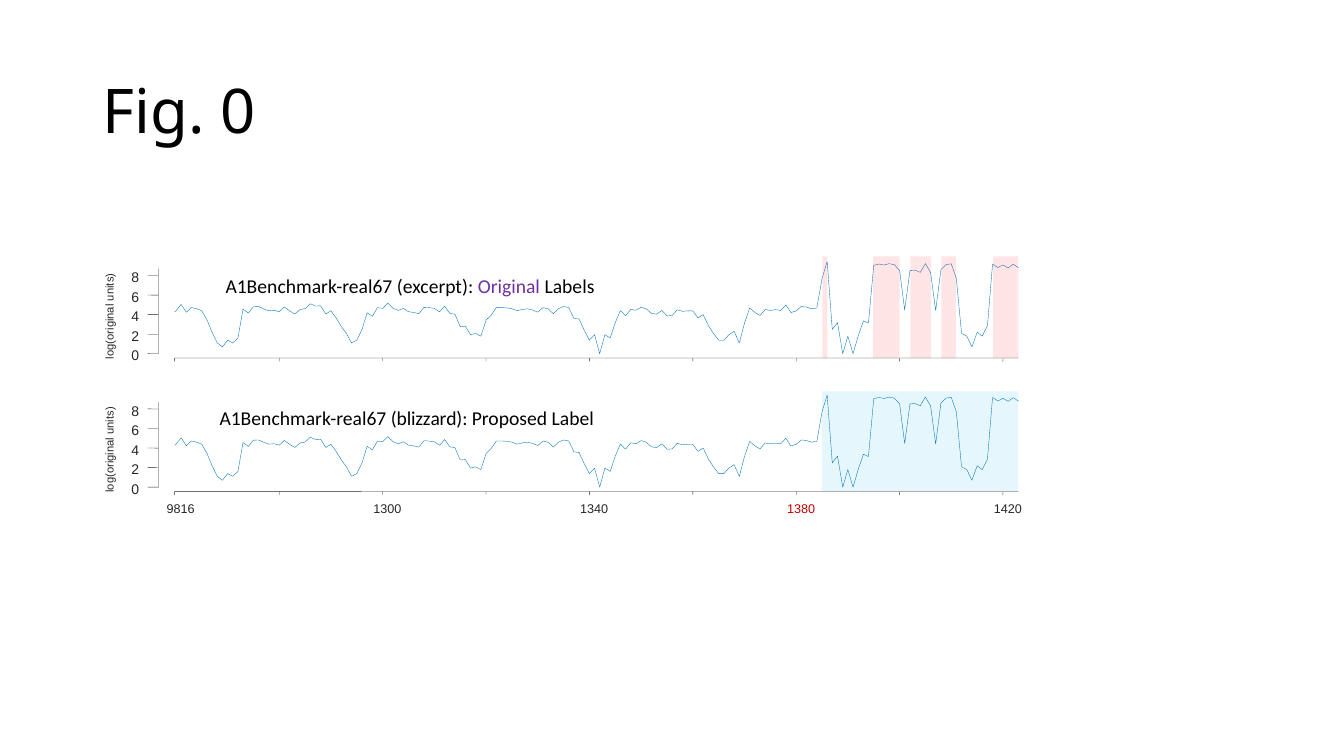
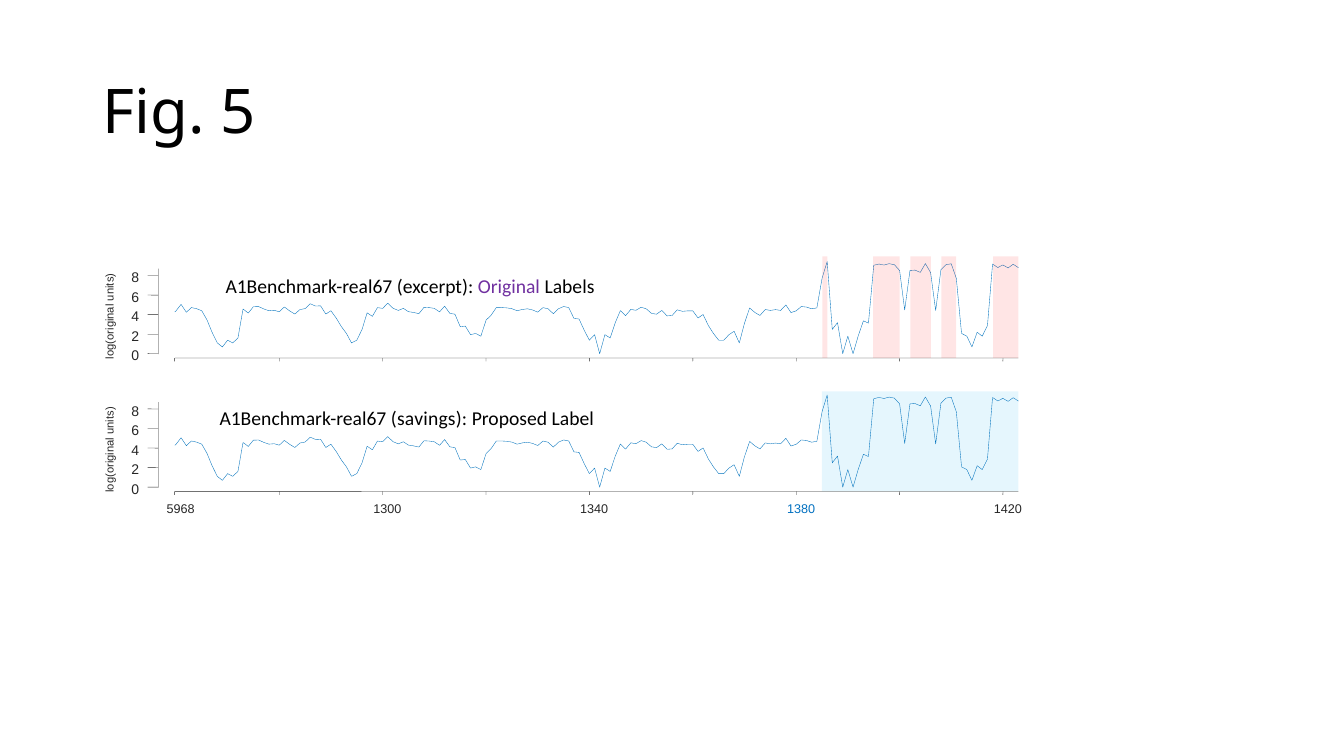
Fig 0: 0 -> 5
blizzard: blizzard -> savings
9816: 9816 -> 5968
1380 colour: red -> blue
